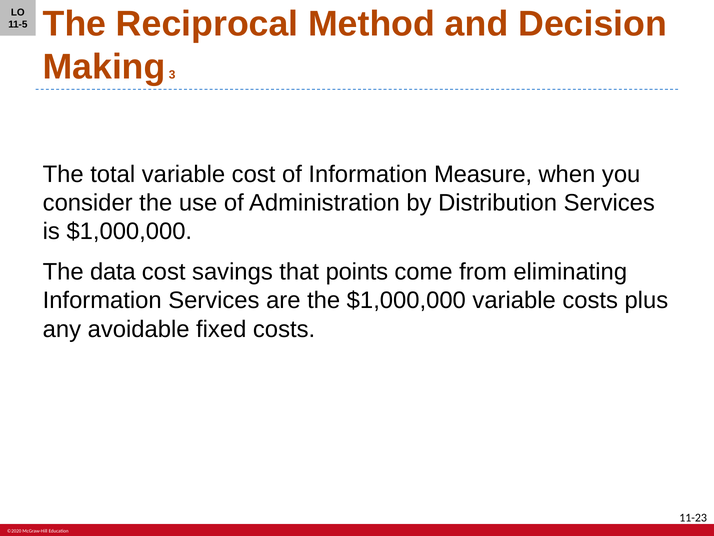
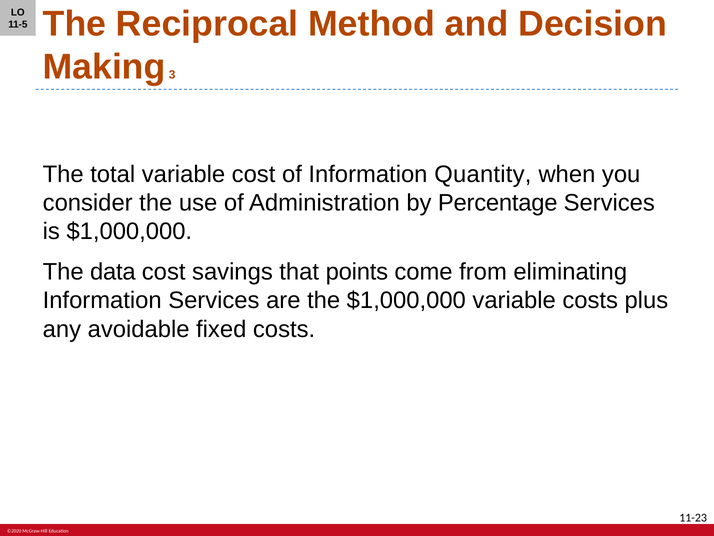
Measure: Measure -> Quantity
Distribution: Distribution -> Percentage
